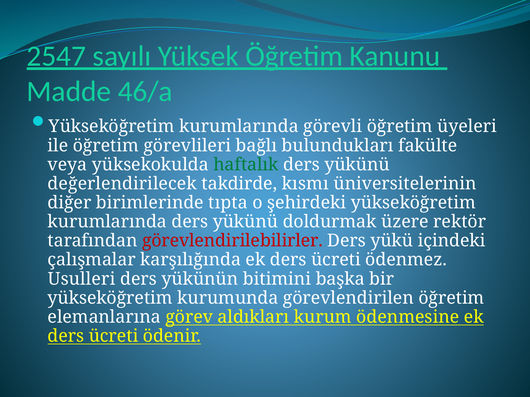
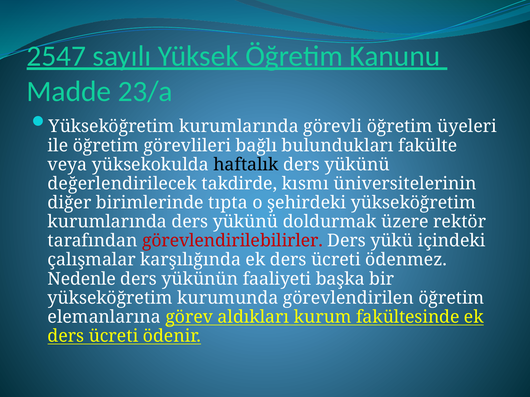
46/a: 46/a -> 23/a
haftalık colour: green -> black
Usulleri: Usulleri -> Nedenle
bitimini: bitimini -> faaliyeti
ödenmesine: ödenmesine -> fakültesinde
